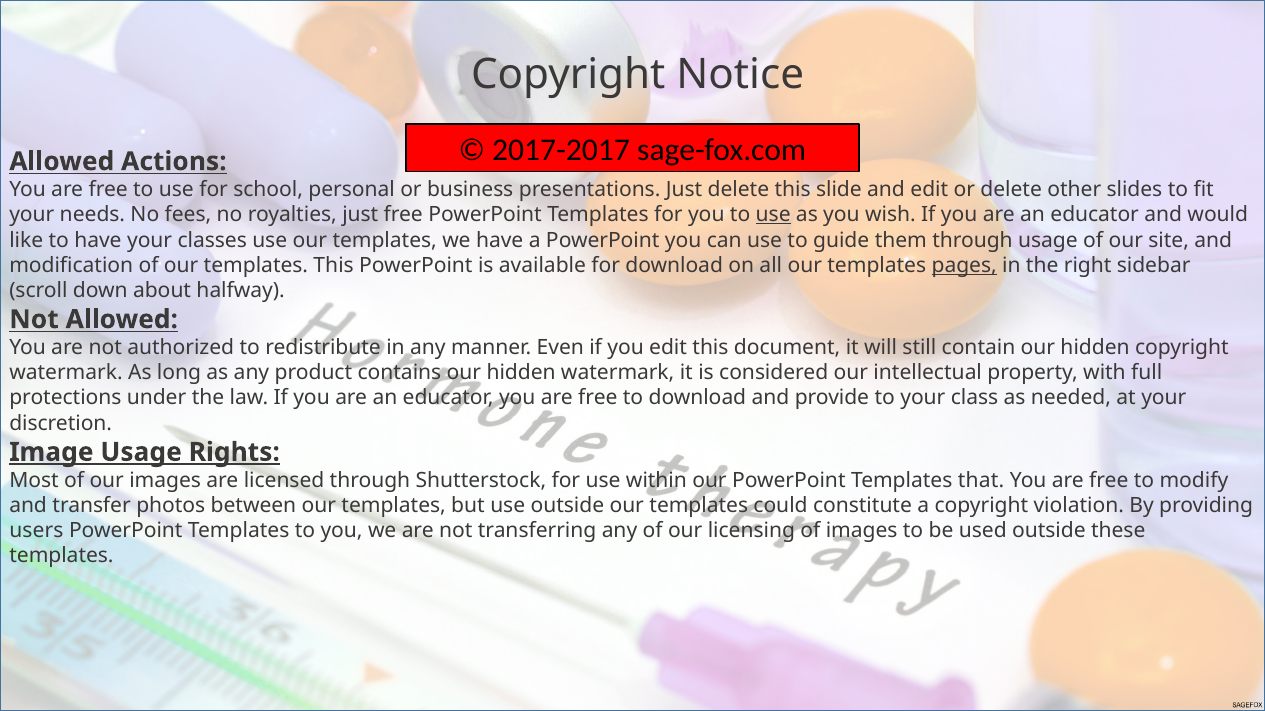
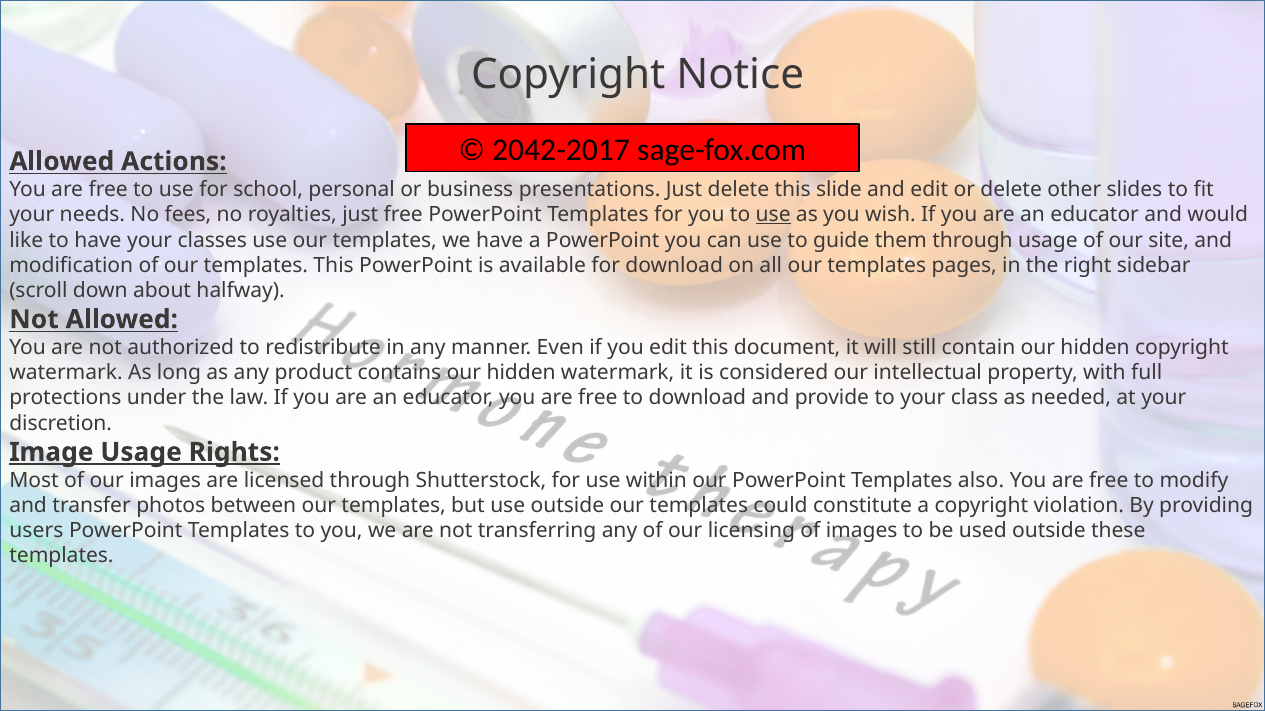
2017-2017: 2017-2017 -> 2042-2017
pages underline: present -> none
that: that -> also
